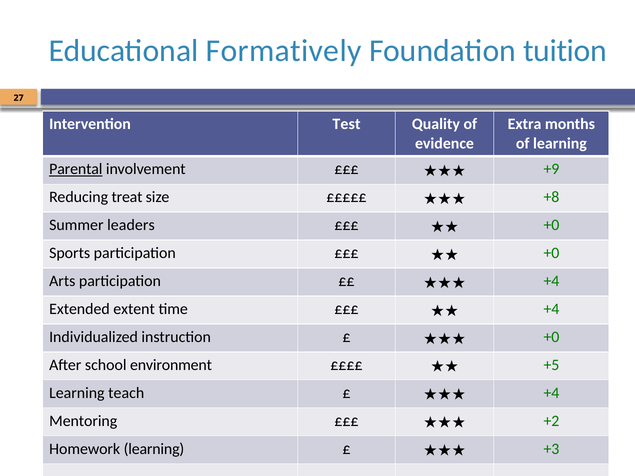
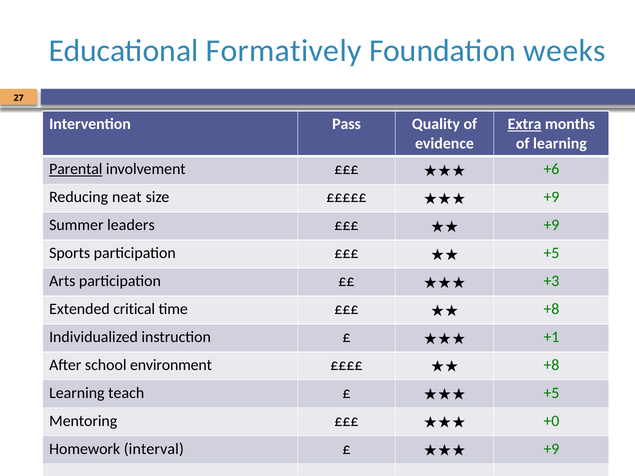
tuition: tuition -> weeks
Test: Test -> Pass
Extra underline: none -> present
+9: +9 -> +6
treat: treat -> neat
+8 at (551, 197): +8 -> +9
+0 at (551, 225): +0 -> +9
+0 at (551, 253): +0 -> +5
+4 at (551, 281): +4 -> +3
extent: extent -> critical
+4 at (551, 309): +4 -> +8
+0 at (551, 337): +0 -> +1
+5 at (551, 365): +5 -> +8
+4 at (551, 393): +4 -> +5
+2: +2 -> +0
Homework learning: learning -> interval
+3 at (551, 449): +3 -> +9
